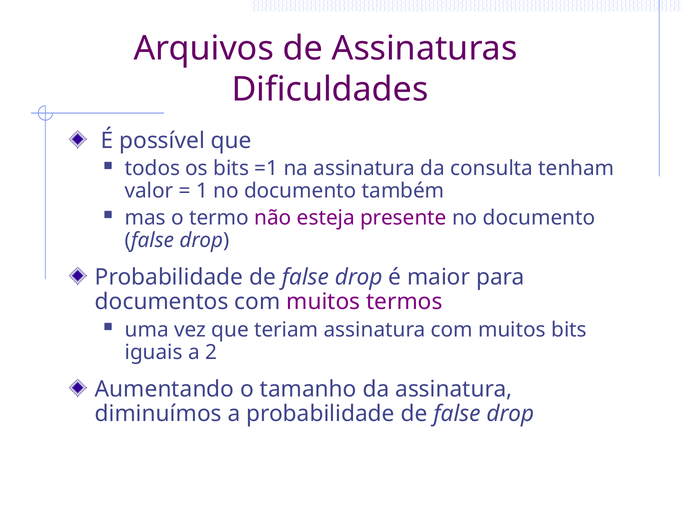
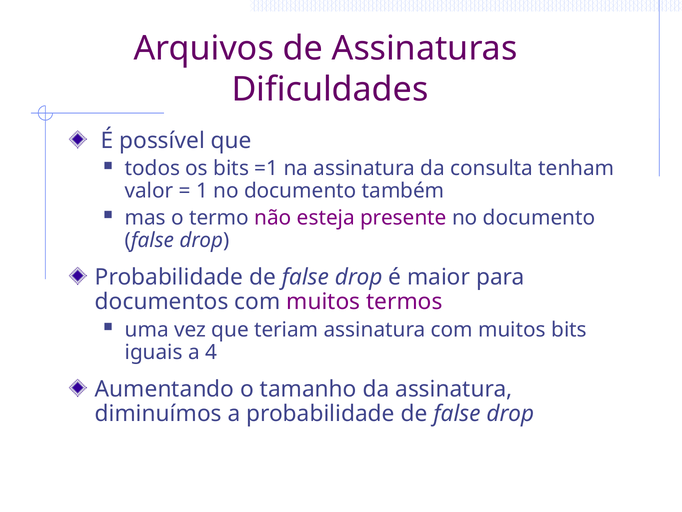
2: 2 -> 4
